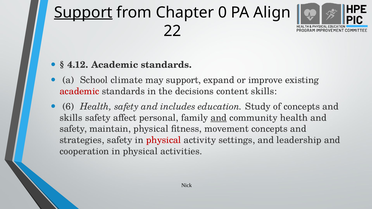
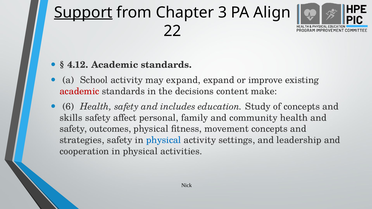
0: 0 -> 3
School climate: climate -> activity
may support: support -> expand
content skills: skills -> make
and at (219, 118) underline: present -> none
maintain: maintain -> outcomes
physical at (164, 140) colour: red -> blue
